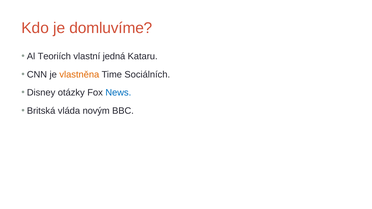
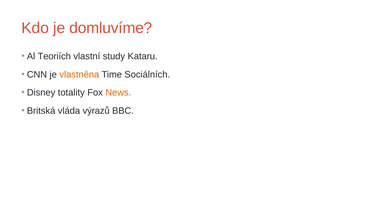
jedná: jedná -> study
otázky: otázky -> totality
News colour: blue -> orange
novým: novým -> výrazů
